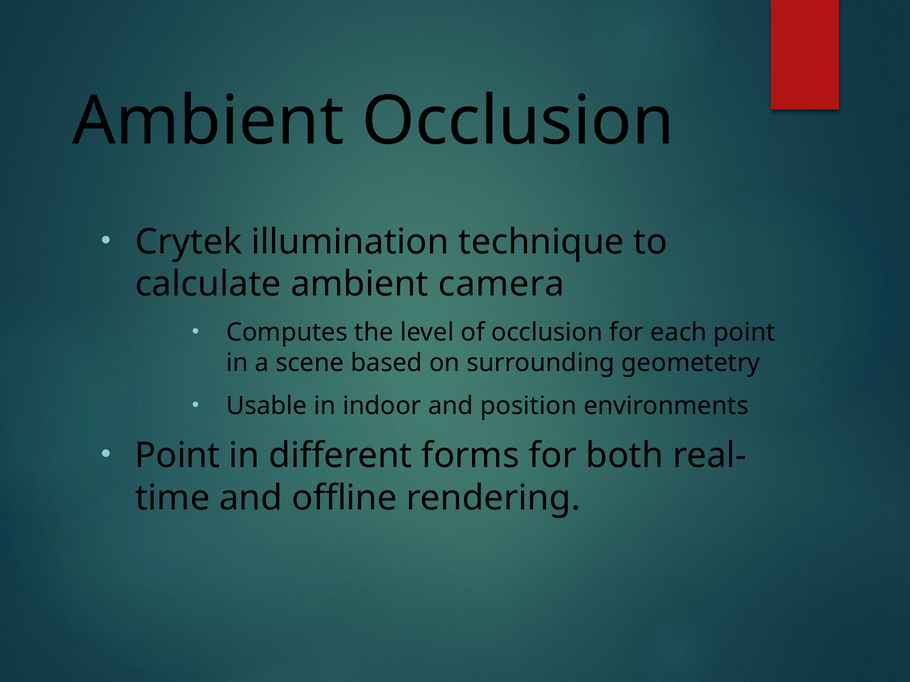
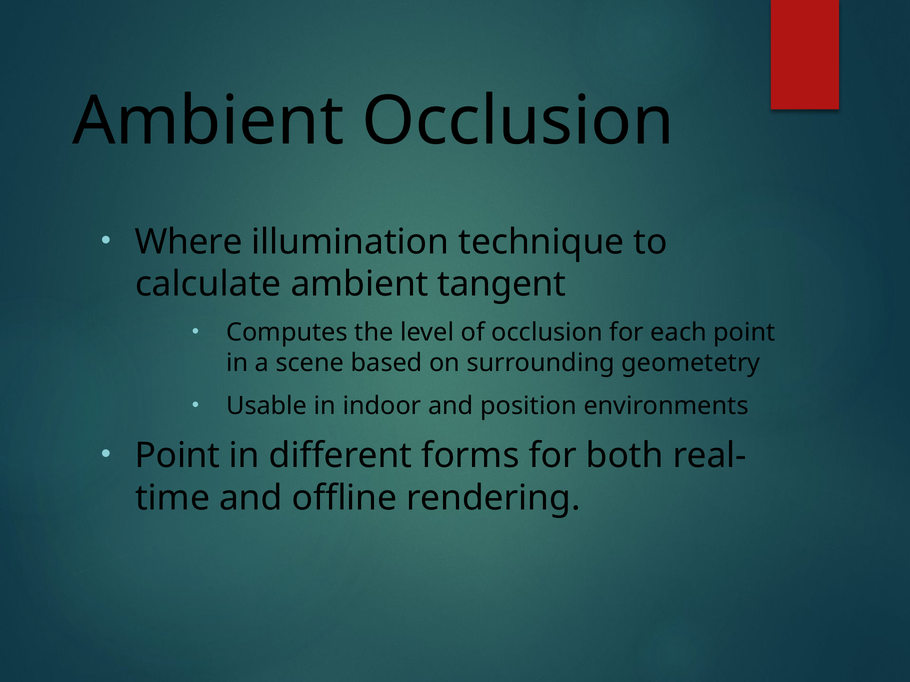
Crytek: Crytek -> Where
camera: camera -> tangent
